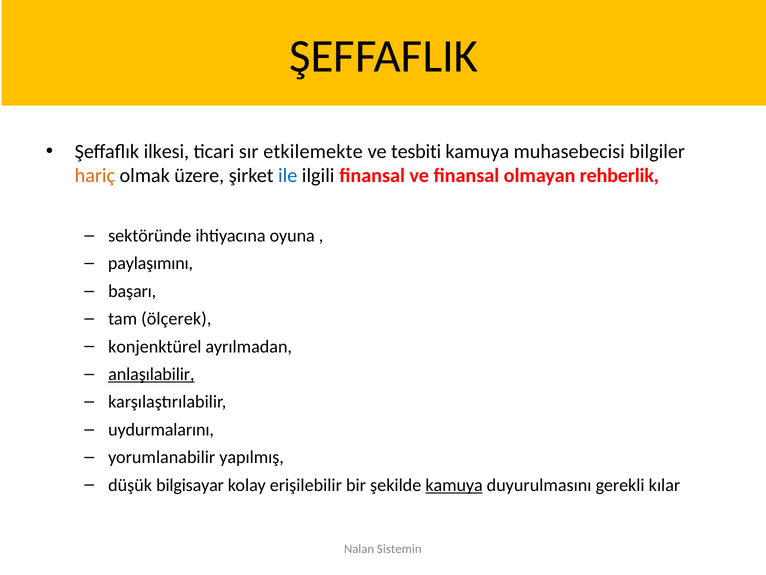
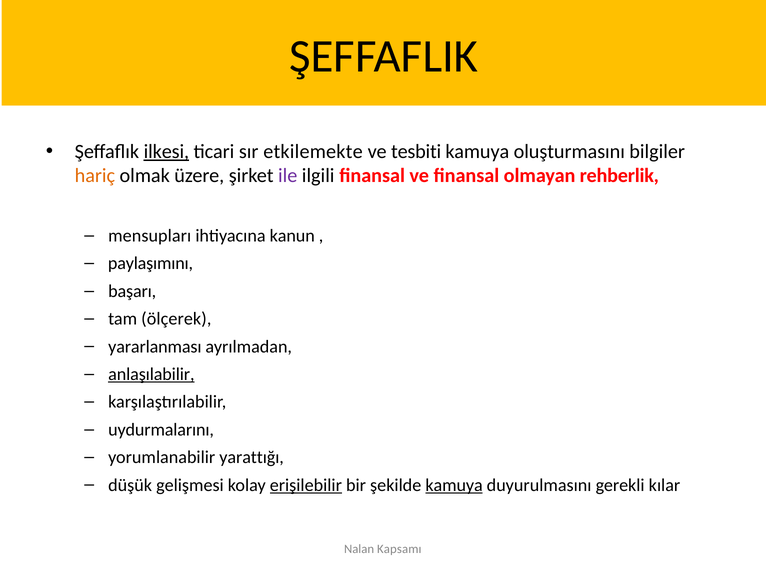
ilkesi underline: none -> present
muhasebecisi: muhasebecisi -> oluşturmasını
ile colour: blue -> purple
sektöründe: sektöründe -> mensupları
oyuna: oyuna -> kanun
konjenktürel: konjenktürel -> yararlanması
yapılmış: yapılmış -> yarattığı
bilgisayar: bilgisayar -> gelişmesi
erişilebilir underline: none -> present
Sistemin: Sistemin -> Kapsamı
